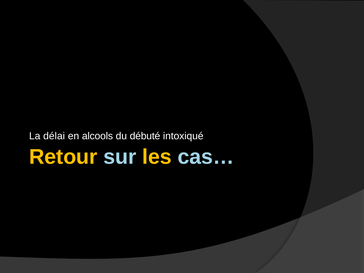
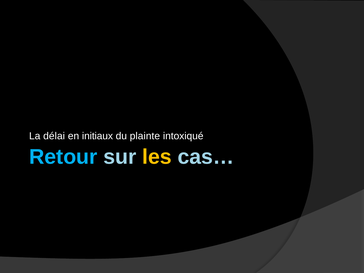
alcools: alcools -> initiaux
débuté: débuté -> plainte
Retour colour: yellow -> light blue
